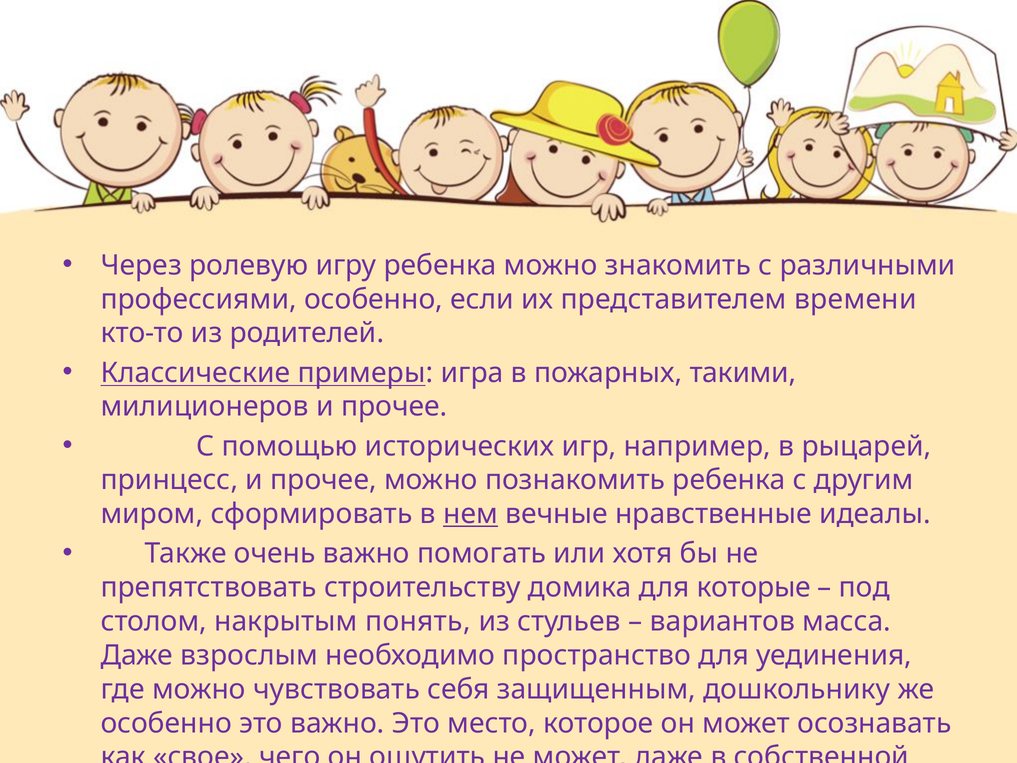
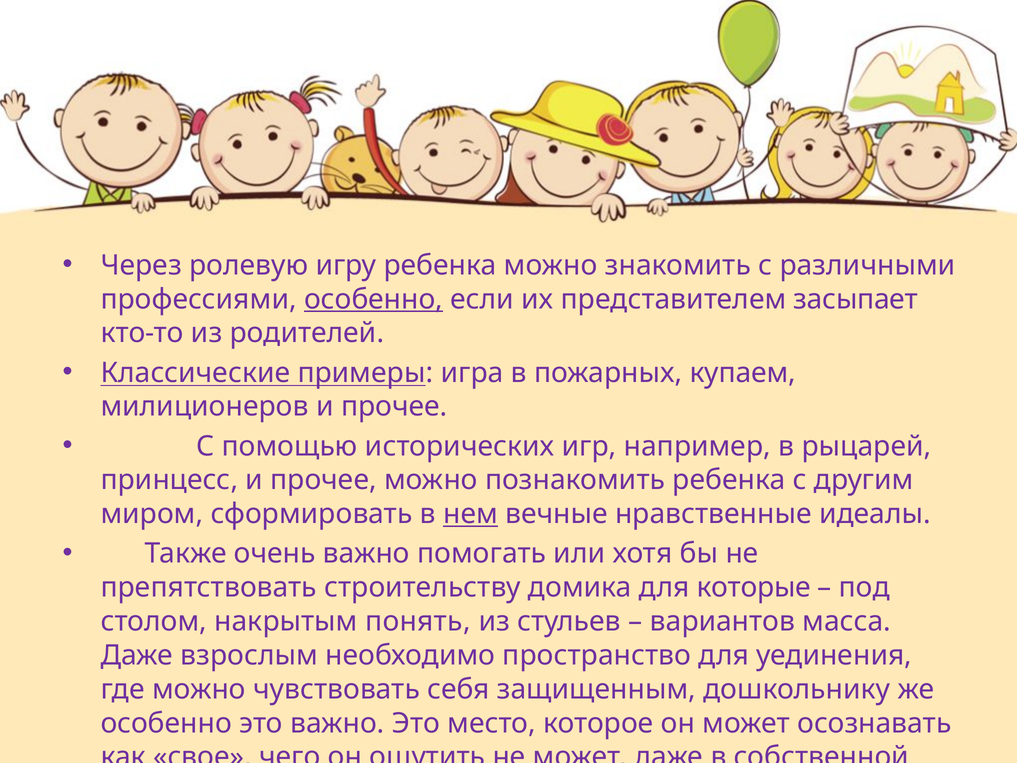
особенно at (374, 299) underline: none -> present
времени: времени -> засыпает
такими: такими -> купаем
